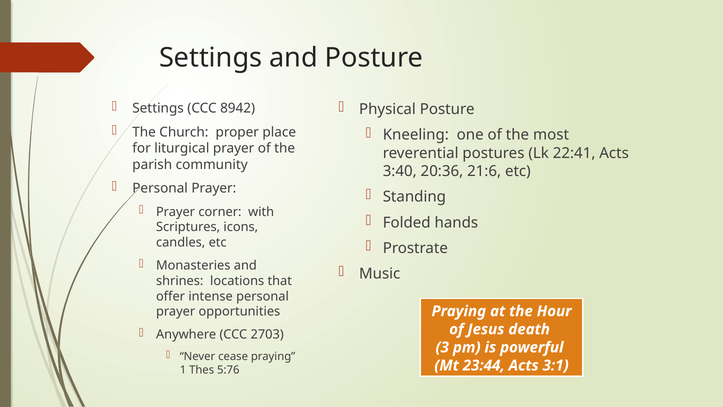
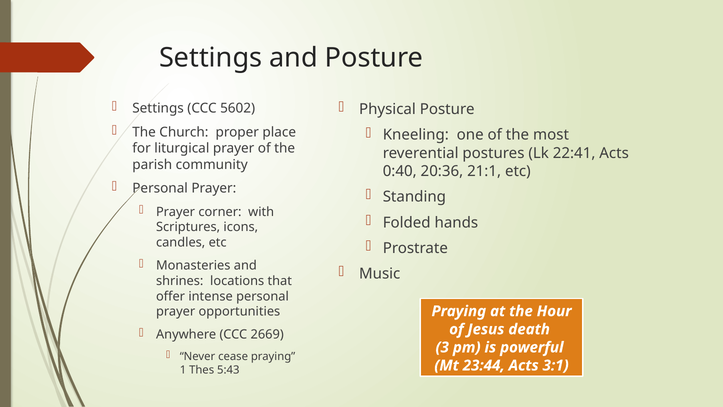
8942: 8942 -> 5602
3:40: 3:40 -> 0:40
21:6: 21:6 -> 21:1
2703: 2703 -> 2669
5:76: 5:76 -> 5:43
